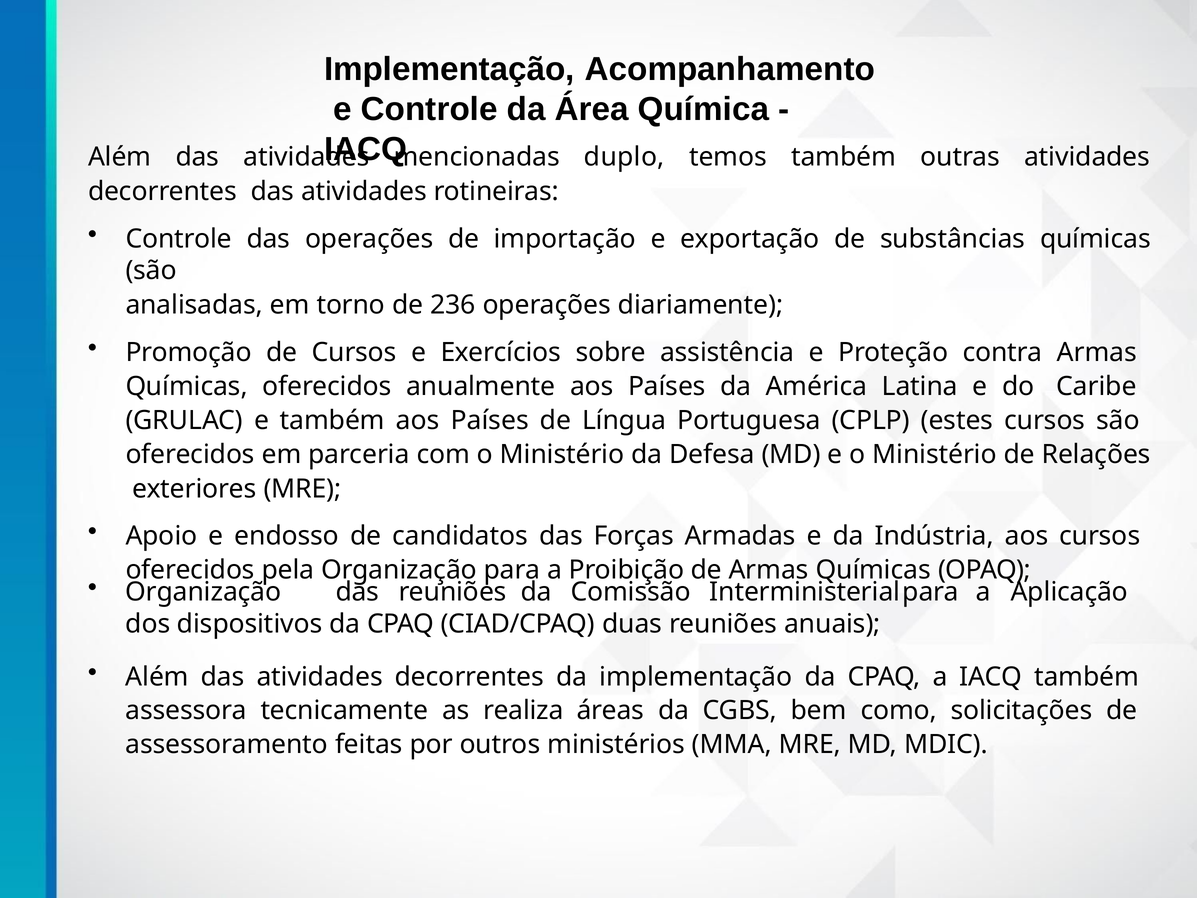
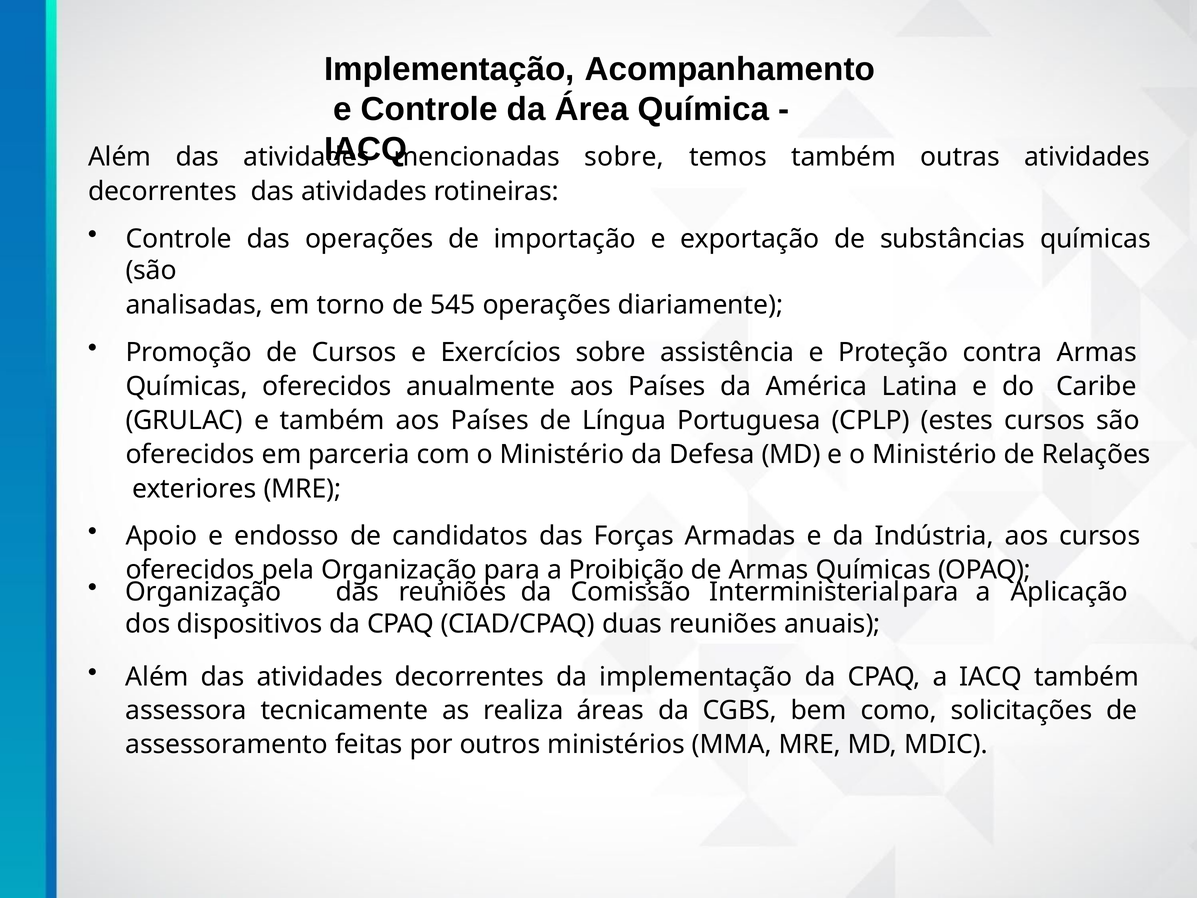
mencionadas duplo: duplo -> sobre
236: 236 -> 545
